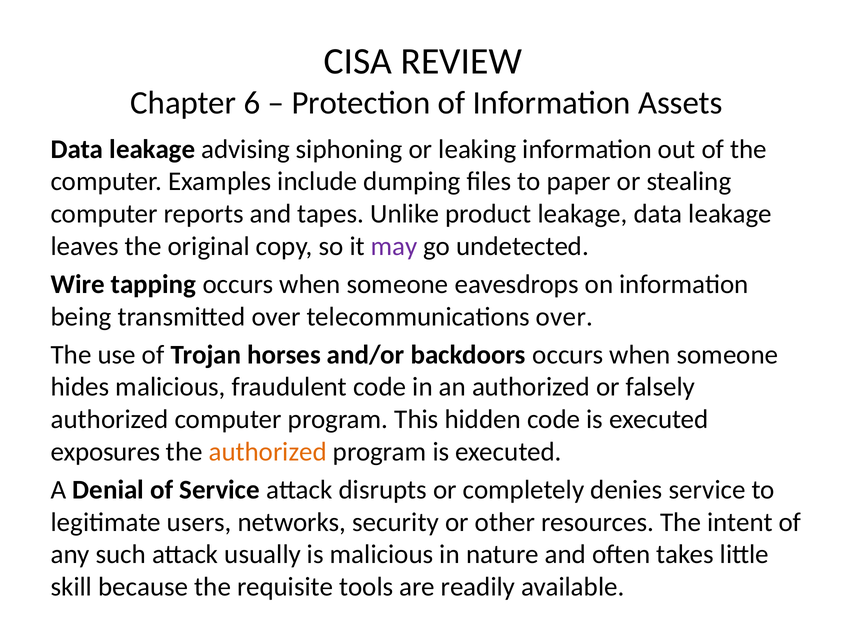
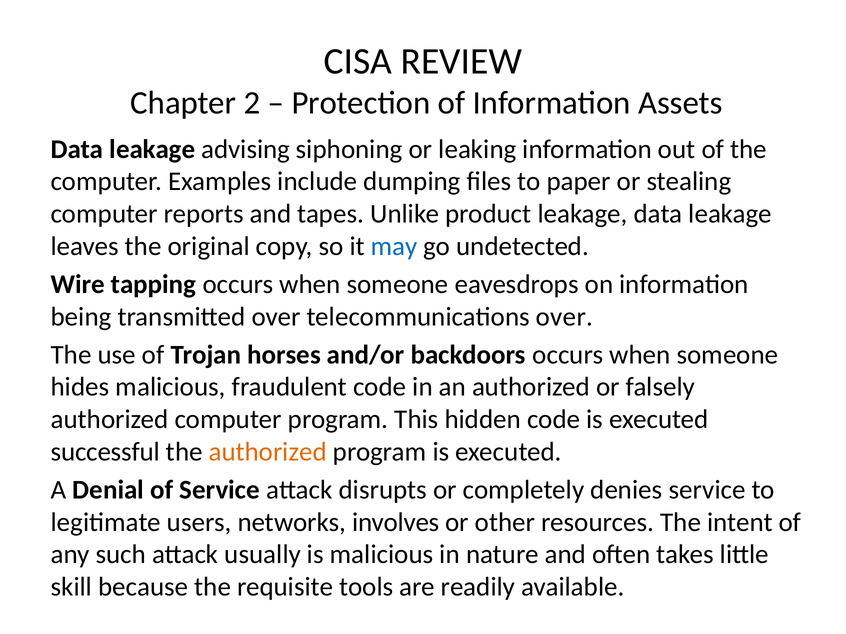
6: 6 -> 2
may colour: purple -> blue
exposures: exposures -> successful
security: security -> involves
